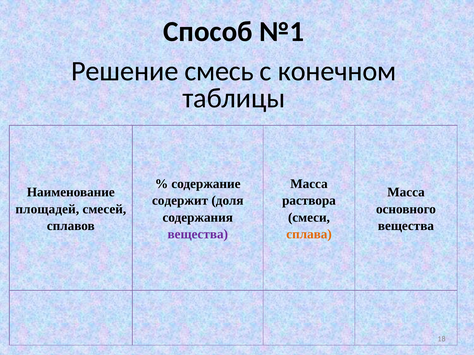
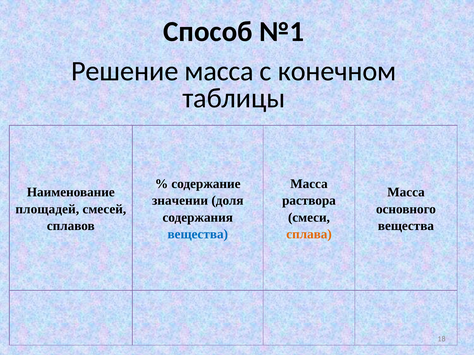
Решение смесь: смесь -> масса
содержит: содержит -> значении
вещества at (198, 234) colour: purple -> blue
